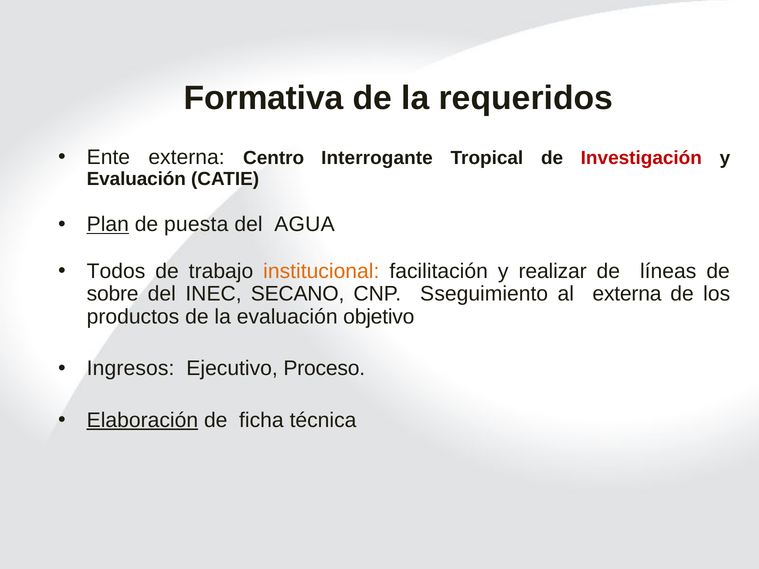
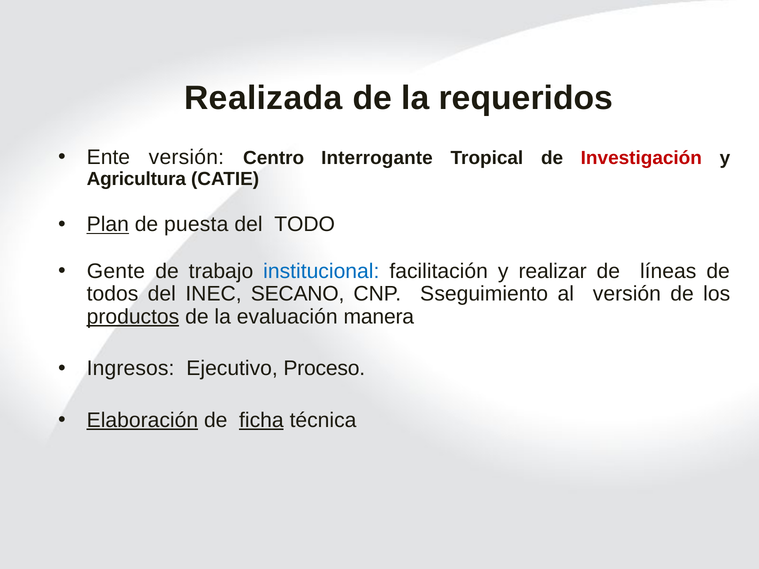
Formativa: Formativa -> Realizada
Ente externa: externa -> versión
Evaluación at (136, 179): Evaluación -> Agricultura
AGUA: AGUA -> TODO
Todos: Todos -> Gente
institucional colour: orange -> blue
sobre: sobre -> todos
al externa: externa -> versión
productos underline: none -> present
objetivo: objetivo -> manera
ficha underline: none -> present
